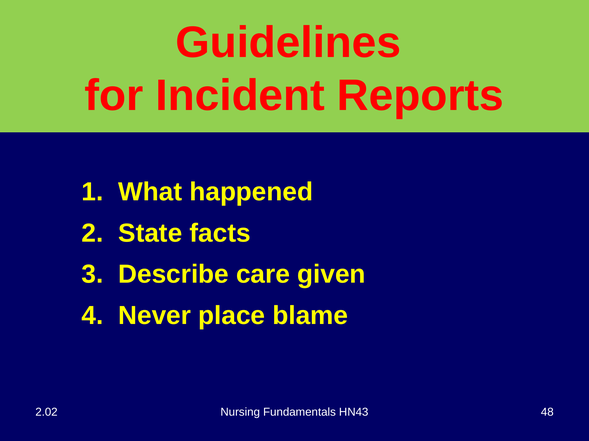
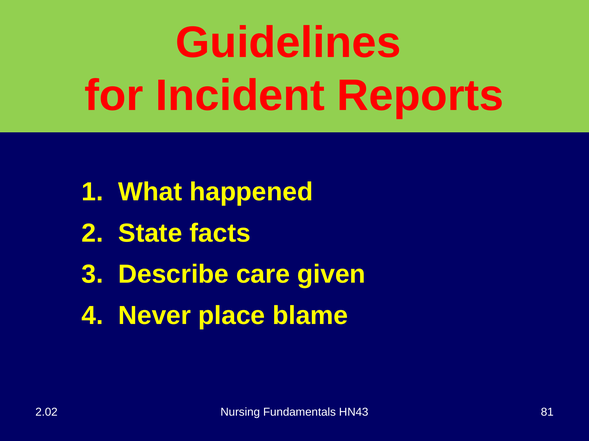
48: 48 -> 81
